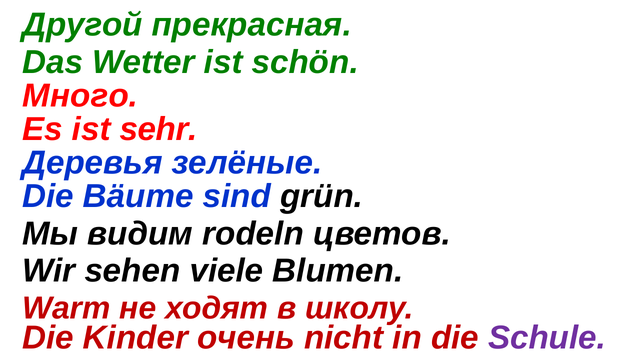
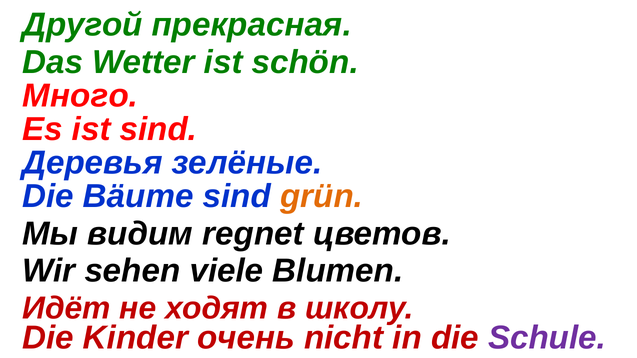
ist sehr: sehr -> sind
grün colour: black -> orange
rodeln: rodeln -> regnet
Warm: Warm -> Идёт
